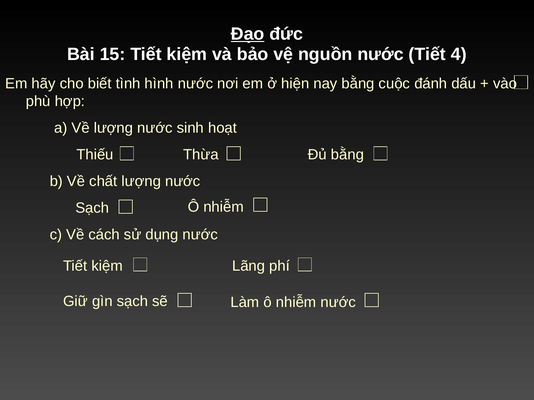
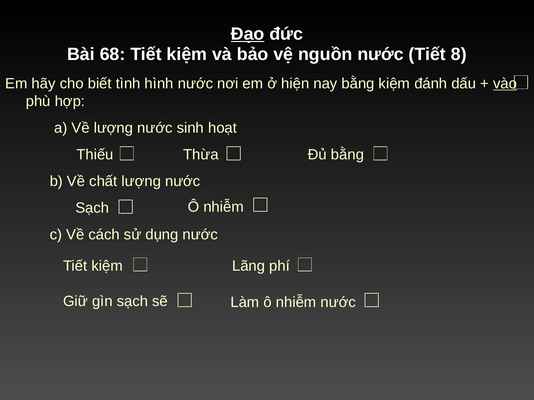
15: 15 -> 68
4: 4 -> 8
bằng cuộc: cuộc -> kiệm
vào underline: none -> present
